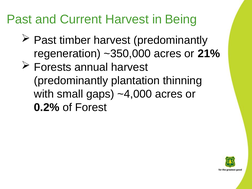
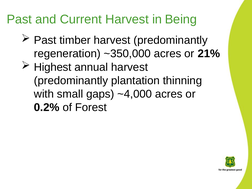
Forests: Forests -> Highest
